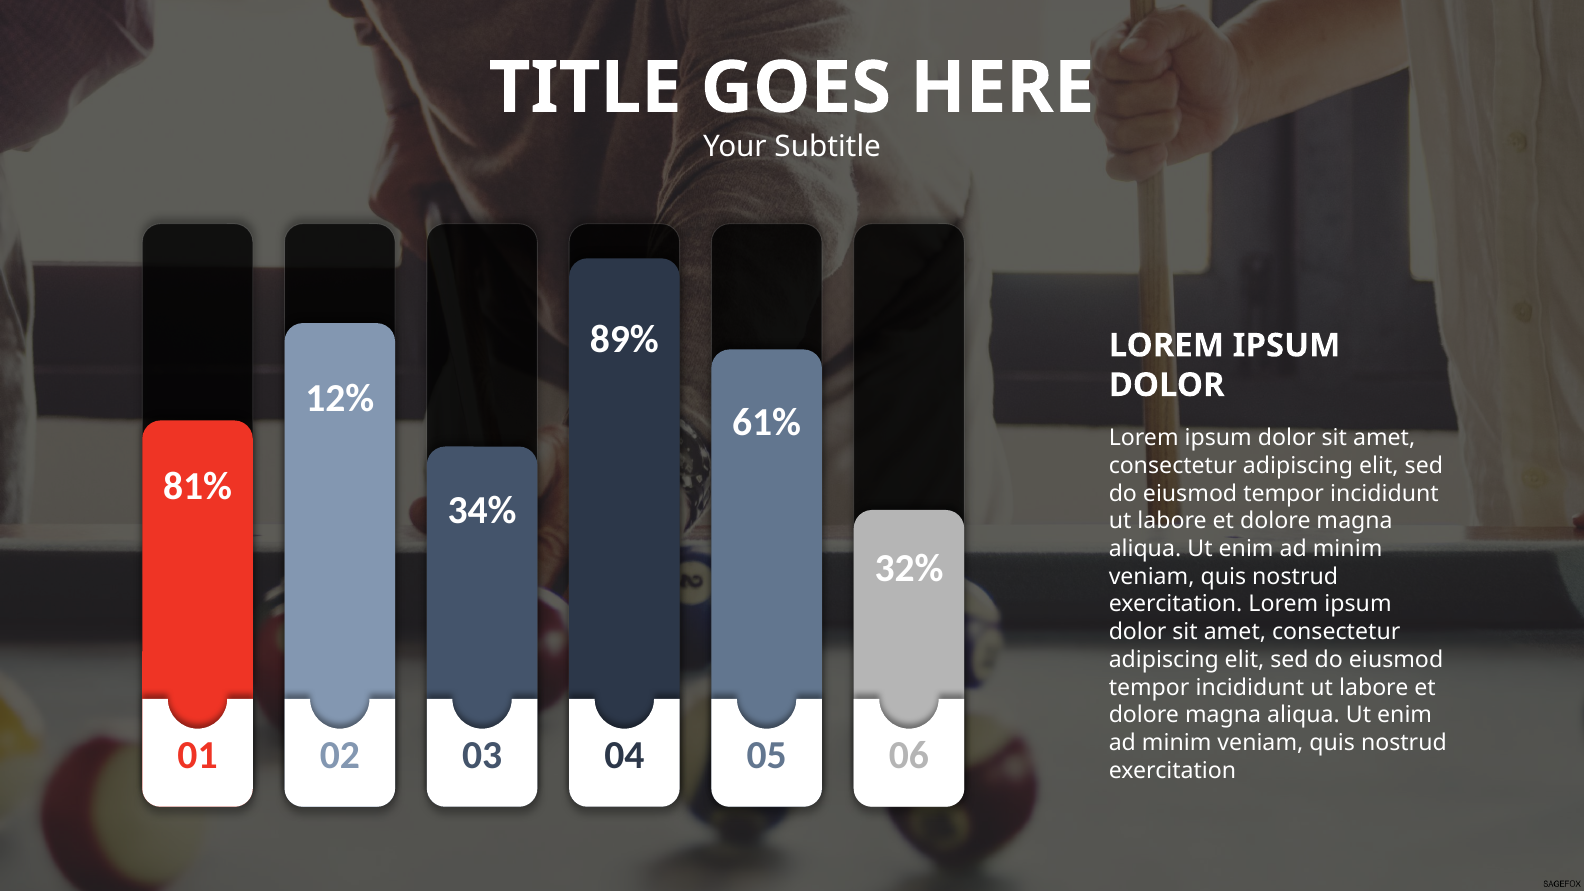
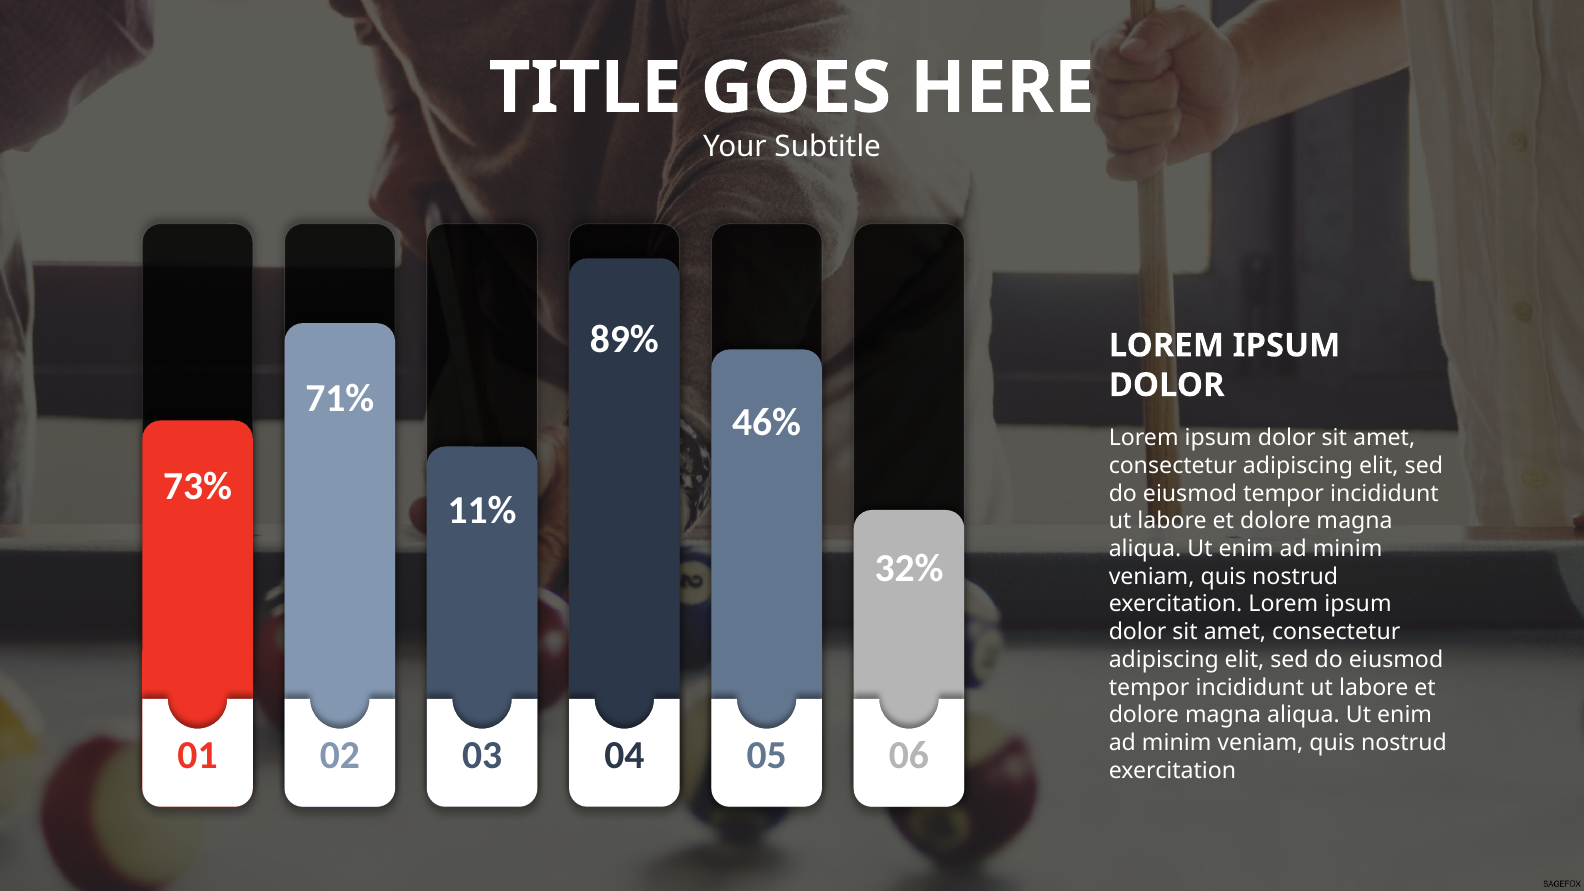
12%: 12% -> 71%
61%: 61% -> 46%
81%: 81% -> 73%
34%: 34% -> 11%
